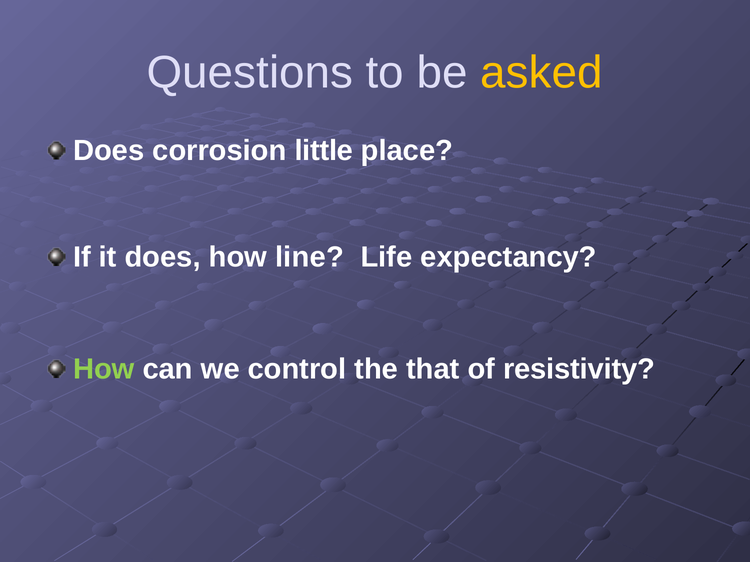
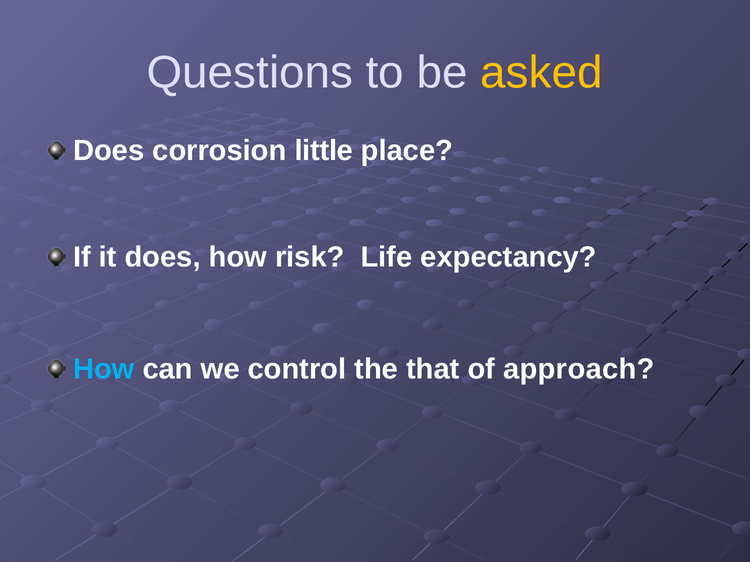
line: line -> risk
How at (104, 369) colour: light green -> light blue
resistivity: resistivity -> approach
